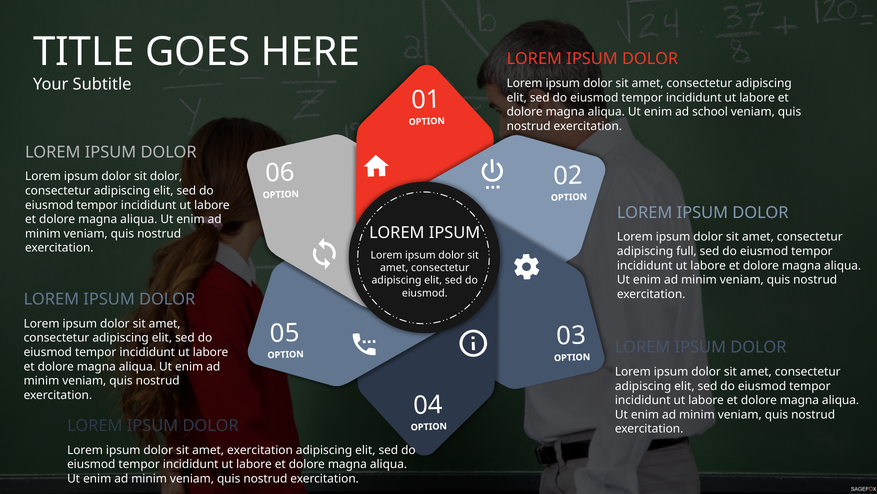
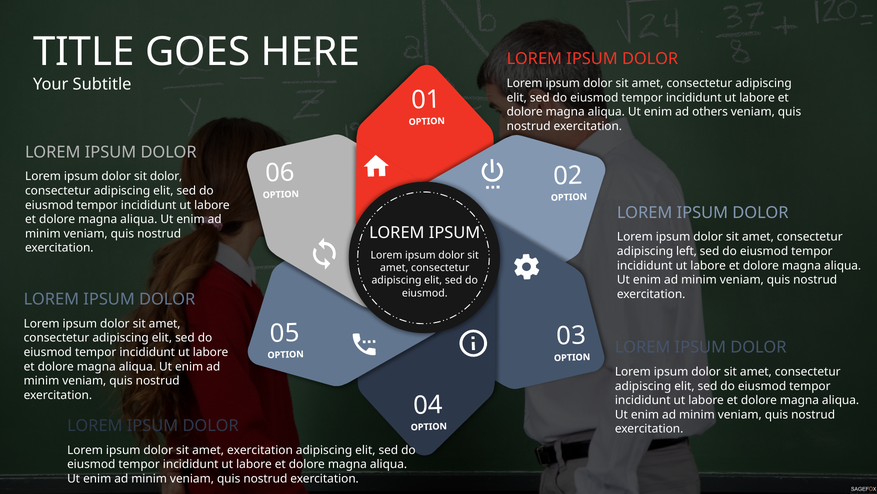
school: school -> others
full: full -> left
